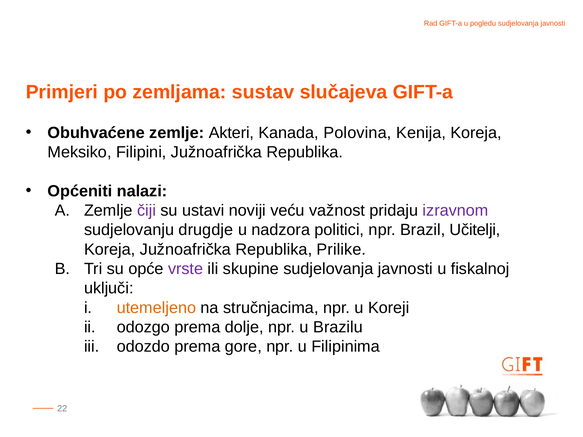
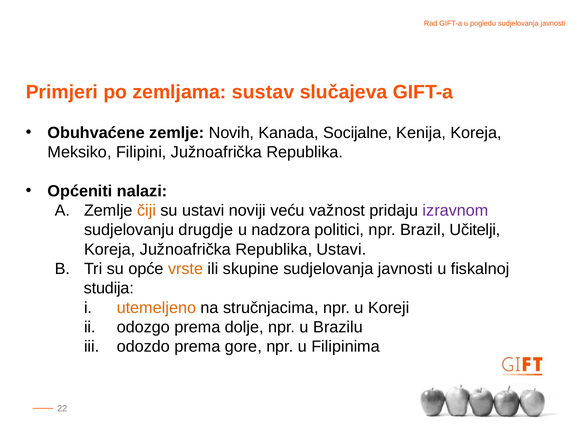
Akteri: Akteri -> Novih
Polovina: Polovina -> Socijalne
čiji colour: purple -> orange
Republika Prilike: Prilike -> Ustavi
vrste colour: purple -> orange
uključi: uključi -> studija
